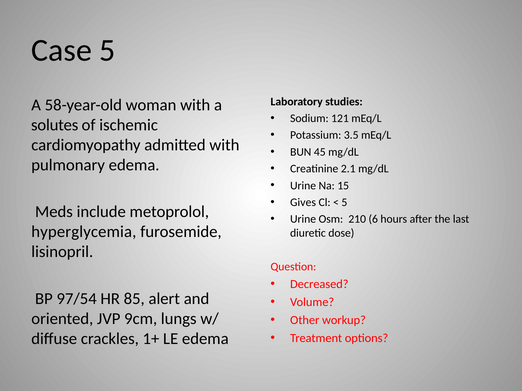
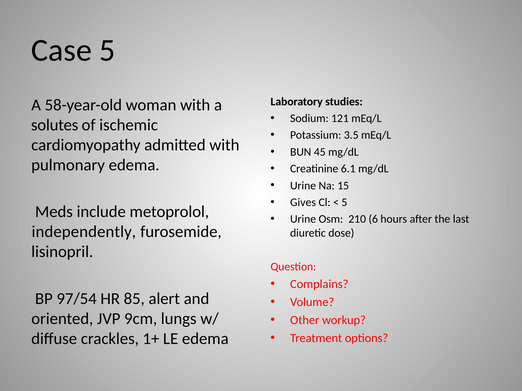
2.1: 2.1 -> 6.1
hyperglycemia: hyperglycemia -> independently
Decreased: Decreased -> Complains
